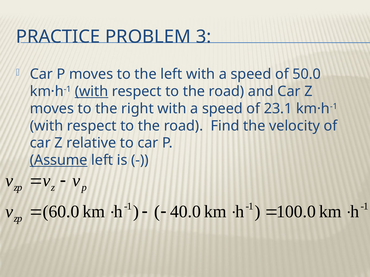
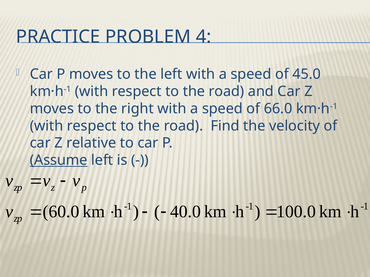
3: 3 -> 4
50.0: 50.0 -> 45.0
with at (91, 92) underline: present -> none
23.1: 23.1 -> 66.0
